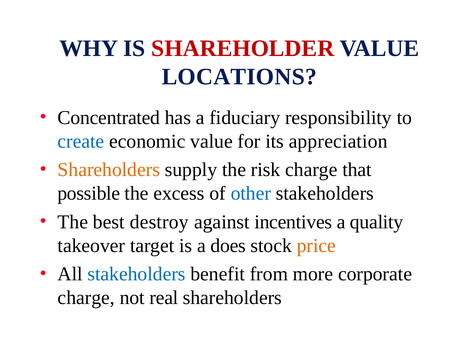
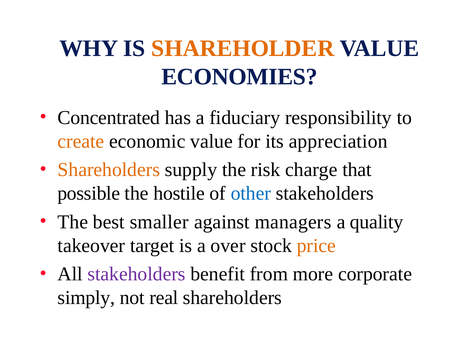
SHAREHOLDER colour: red -> orange
LOCATIONS: LOCATIONS -> ECONOMIES
create colour: blue -> orange
excess: excess -> hostile
destroy: destroy -> smaller
incentives: incentives -> managers
does: does -> over
stakeholders at (137, 274) colour: blue -> purple
charge at (86, 297): charge -> simply
